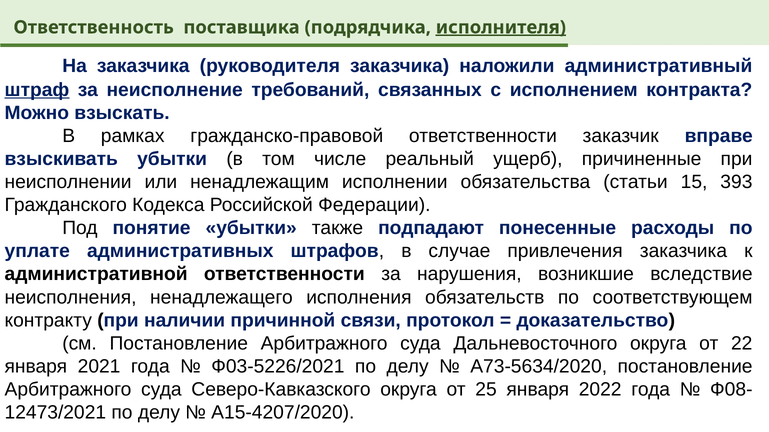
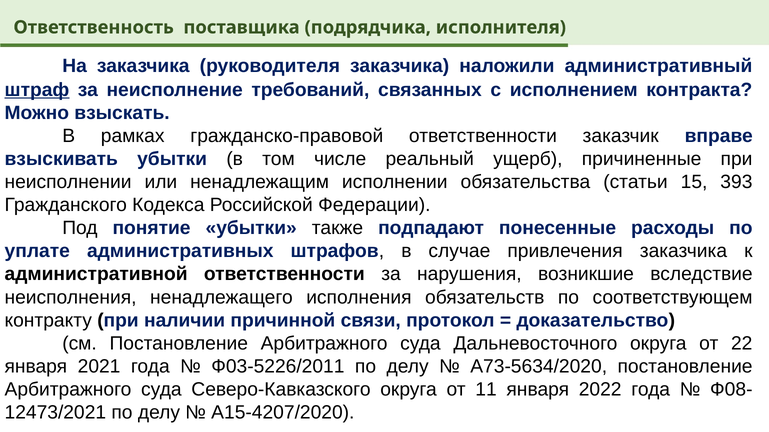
исполнителя underline: present -> none
Ф03-5226/2021: Ф03-5226/2021 -> Ф03-5226/2011
25: 25 -> 11
